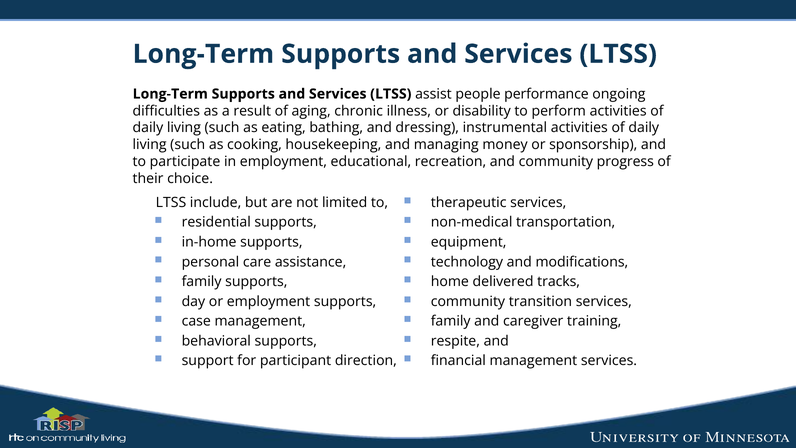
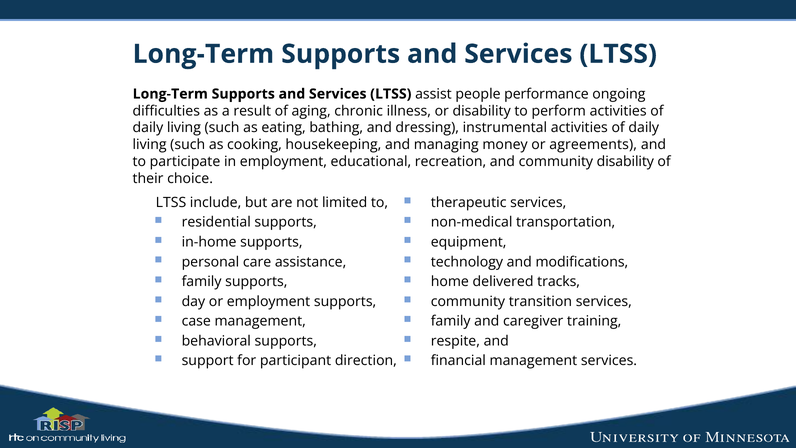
sponsorship: sponsorship -> agreements
community progress: progress -> disability
